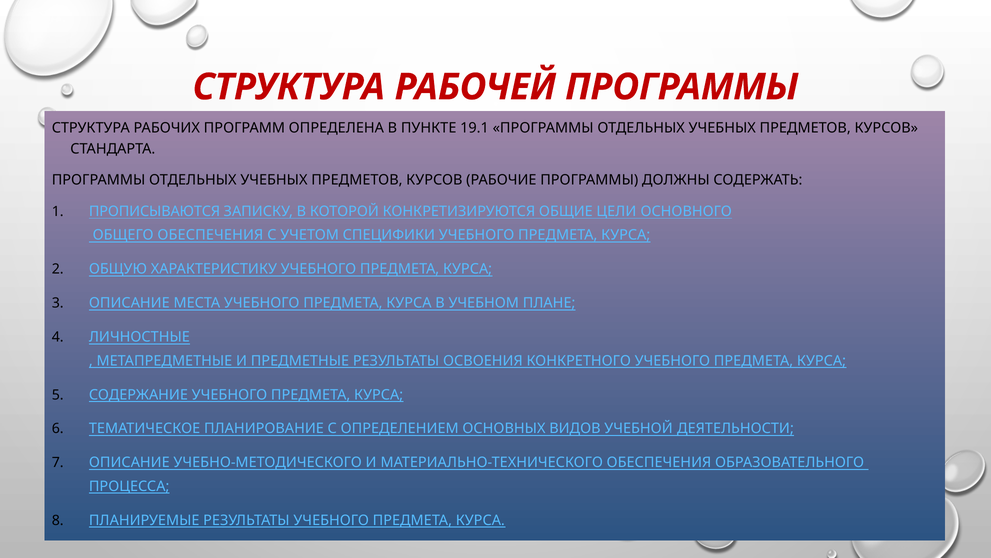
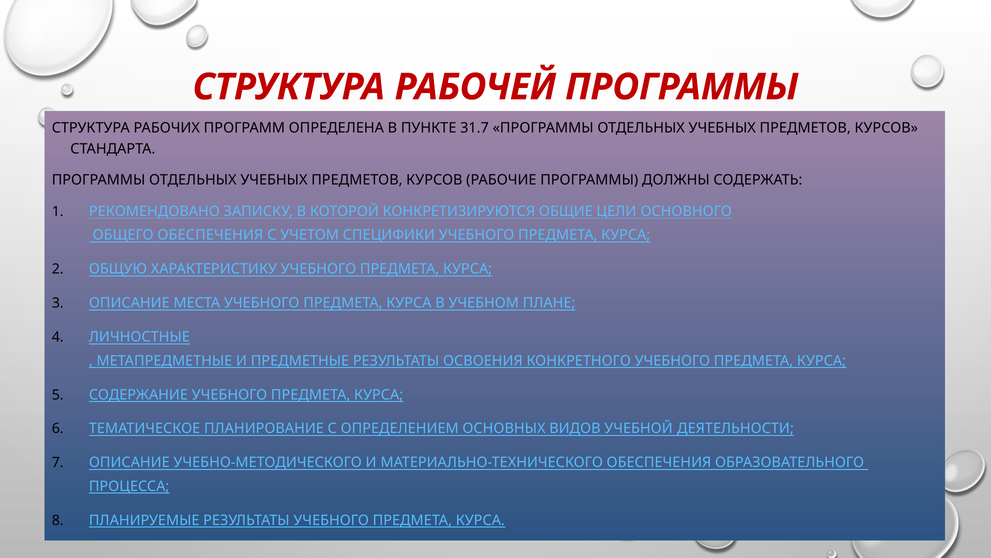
19.1: 19.1 -> 31.7
ПРОПИСЫВАЮТСЯ: ПРОПИСЫВАЮТСЯ -> РЕКОМЕНДОВАНО
